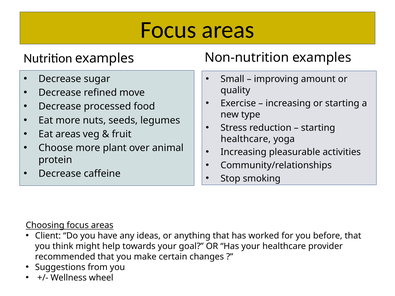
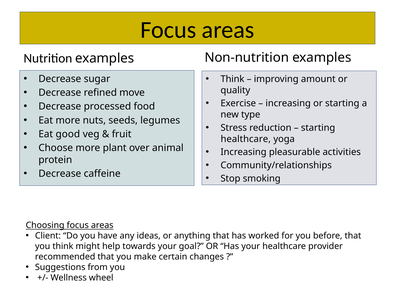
Small at (232, 79): Small -> Think
Eat areas: areas -> good
